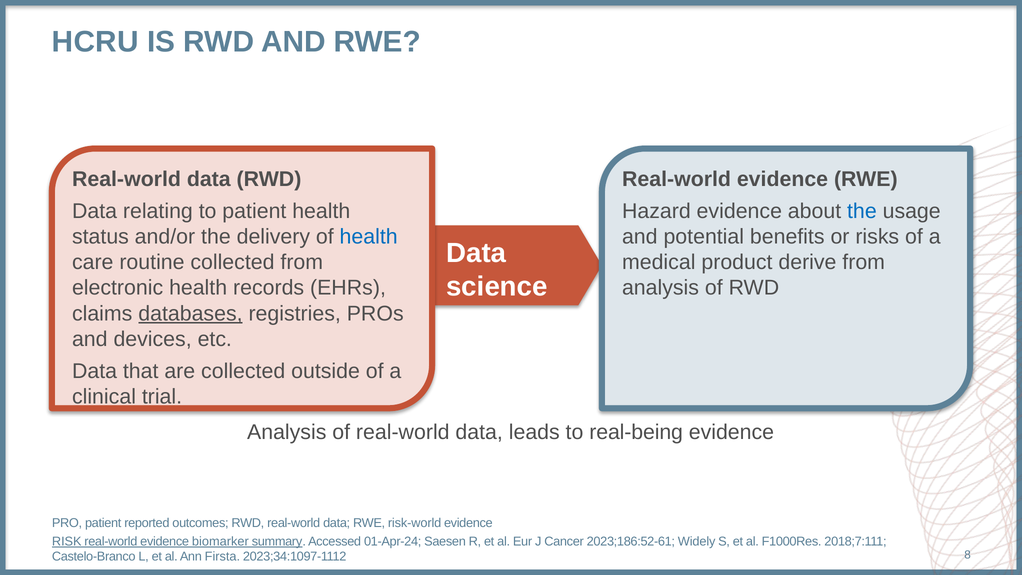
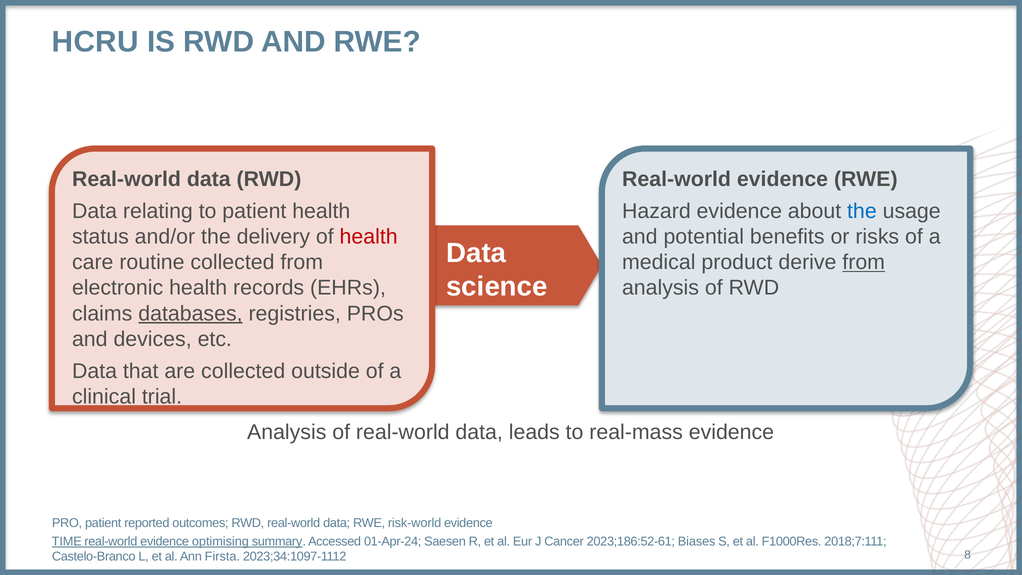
health at (369, 237) colour: blue -> red
from at (864, 262) underline: none -> present
real-being: real-being -> real-mass
RISK: RISK -> TIME
biomarker: biomarker -> optimising
Widely: Widely -> Biases
